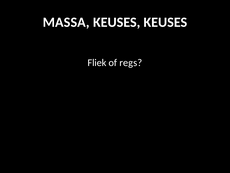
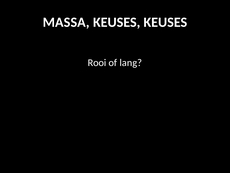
Fliek: Fliek -> Rooi
regs: regs -> lang
